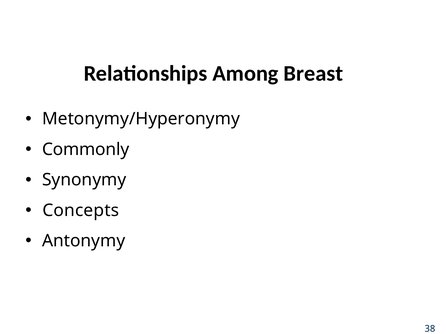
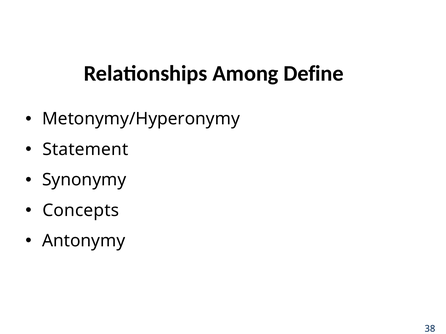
Breast: Breast -> Define
Commonly: Commonly -> Statement
